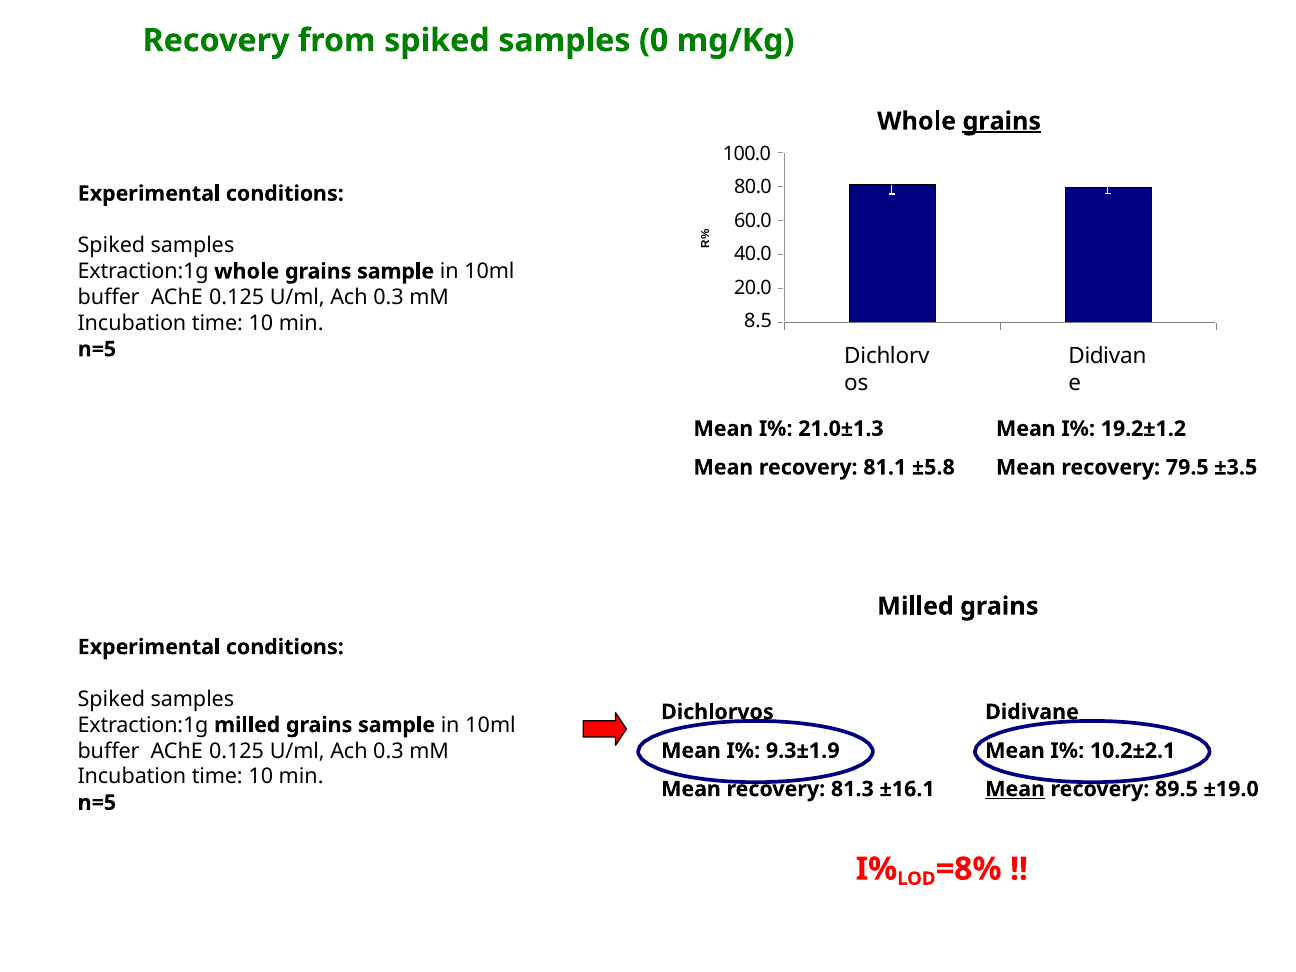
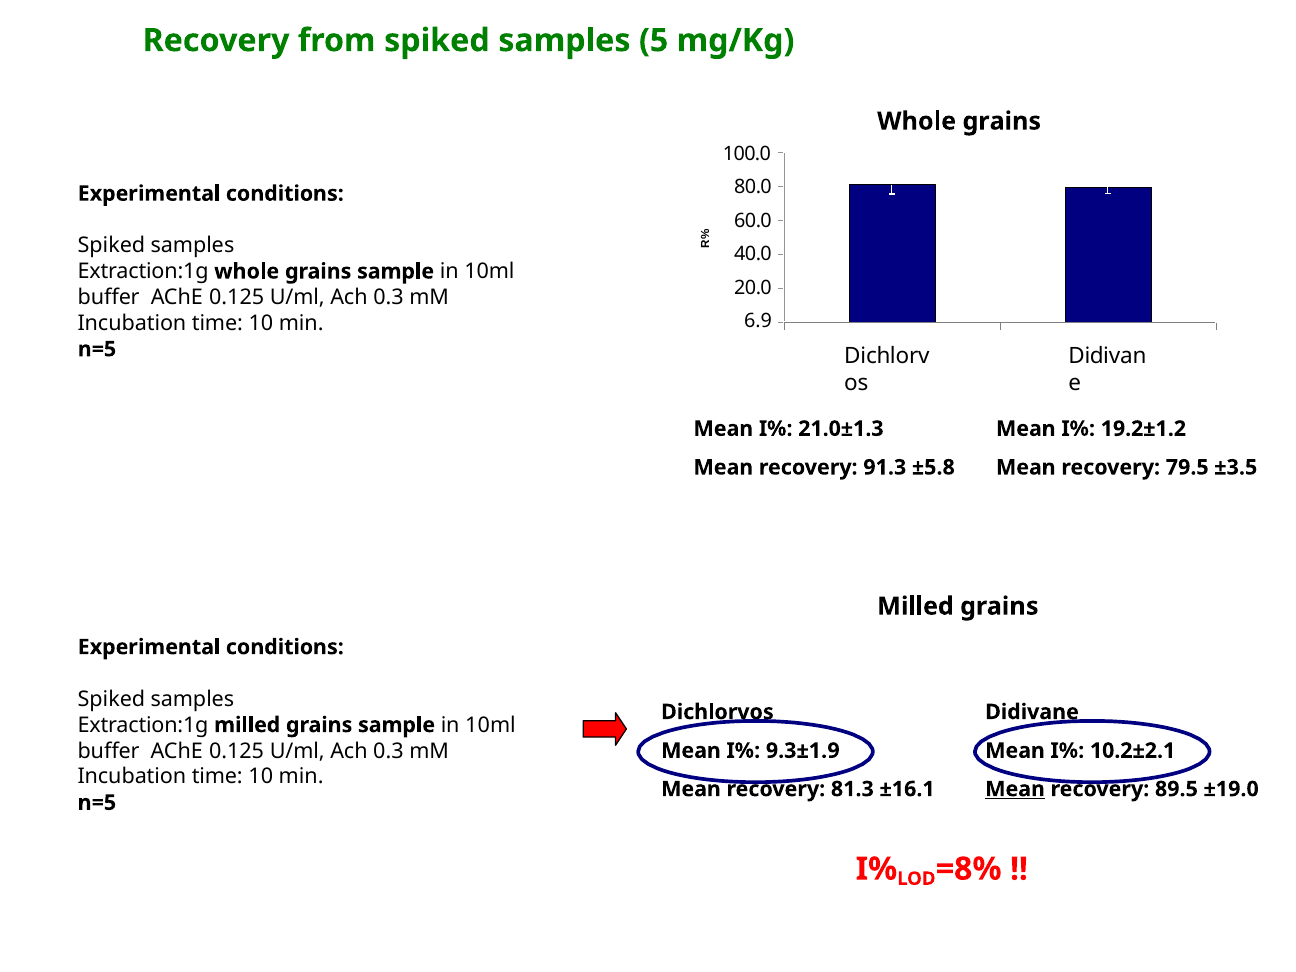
0: 0 -> 5
grains at (1002, 121) underline: present -> none
8.5: 8.5 -> 6.9
81.1: 81.1 -> 91.3
